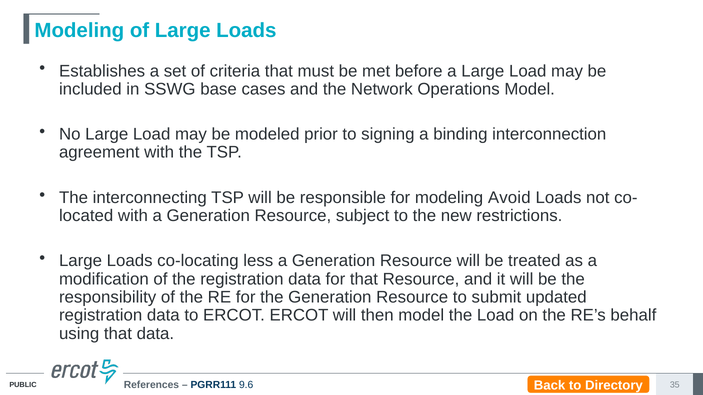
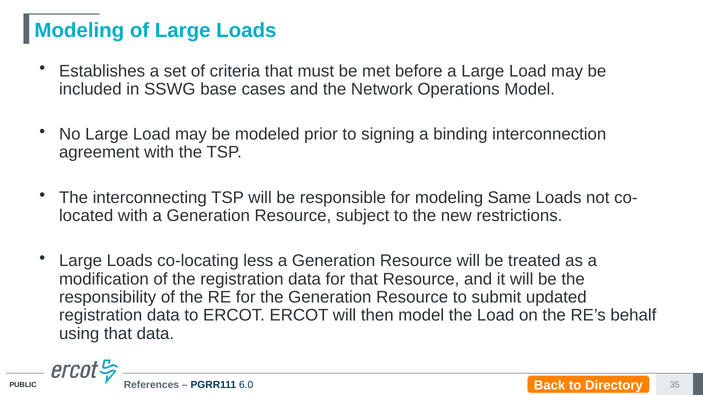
Avoid: Avoid -> Same
9.6: 9.6 -> 6.0
